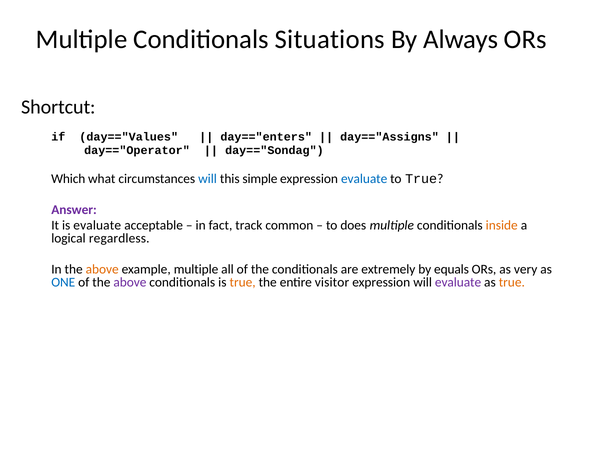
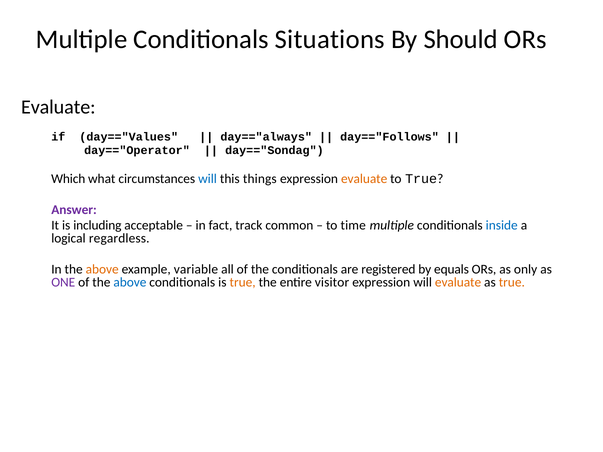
Always: Always -> Should
Shortcut at (58, 107): Shortcut -> Evaluate
day=="enters: day=="enters -> day=="always
day=="Assigns: day=="Assigns -> day=="Follows
simple: simple -> things
evaluate at (364, 179) colour: blue -> orange
is evaluate: evaluate -> including
does: does -> time
inside colour: orange -> blue
example multiple: multiple -> variable
extremely: extremely -> registered
very: very -> only
ONE colour: blue -> purple
above at (130, 282) colour: purple -> blue
evaluate at (458, 282) colour: purple -> orange
